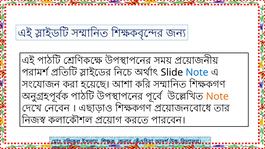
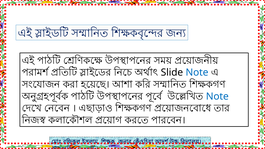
Note at (217, 96) colour: orange -> blue
